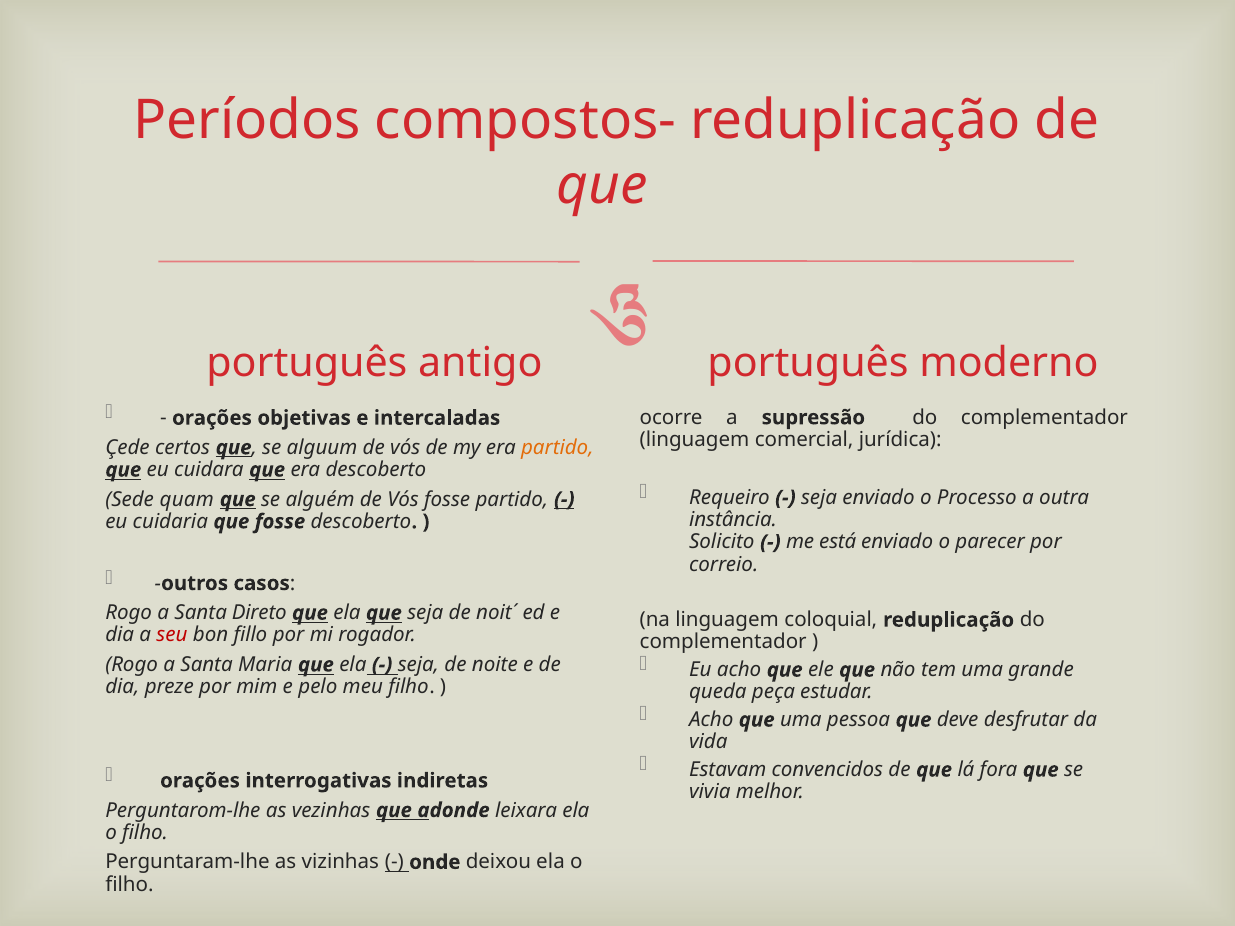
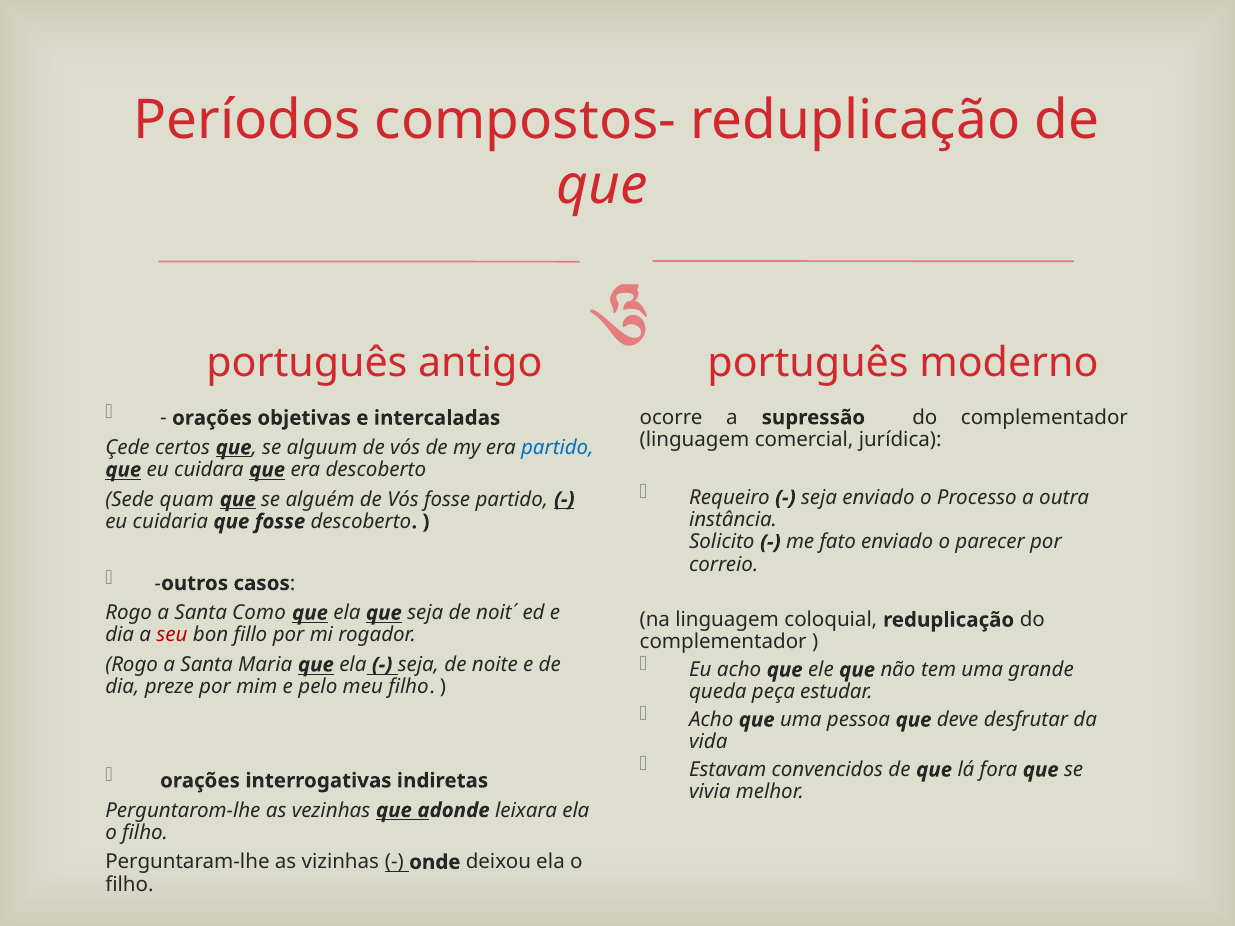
partido at (557, 448) colour: orange -> blue
está: está -> fato
Direto: Direto -> Como
